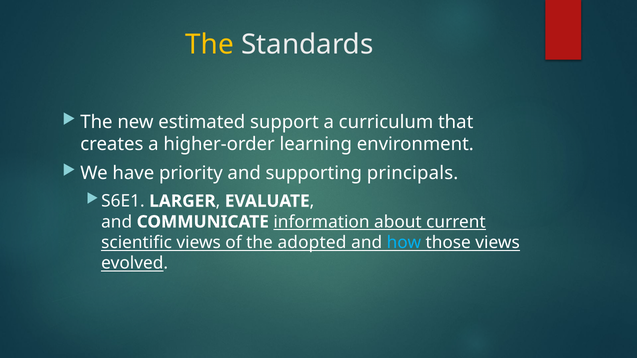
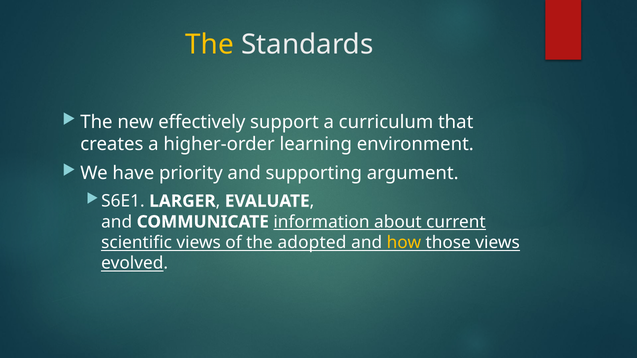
estimated: estimated -> effectively
principals: principals -> argument
how colour: light blue -> yellow
